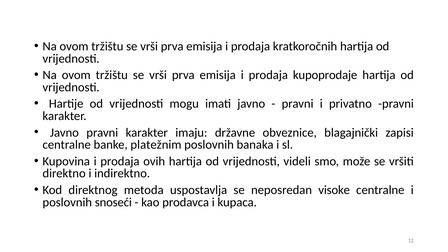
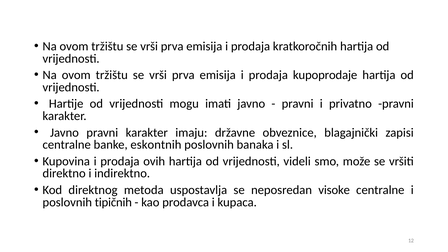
platežnim: platežnim -> eskontnih
snoseći: snoseći -> tipičnih
